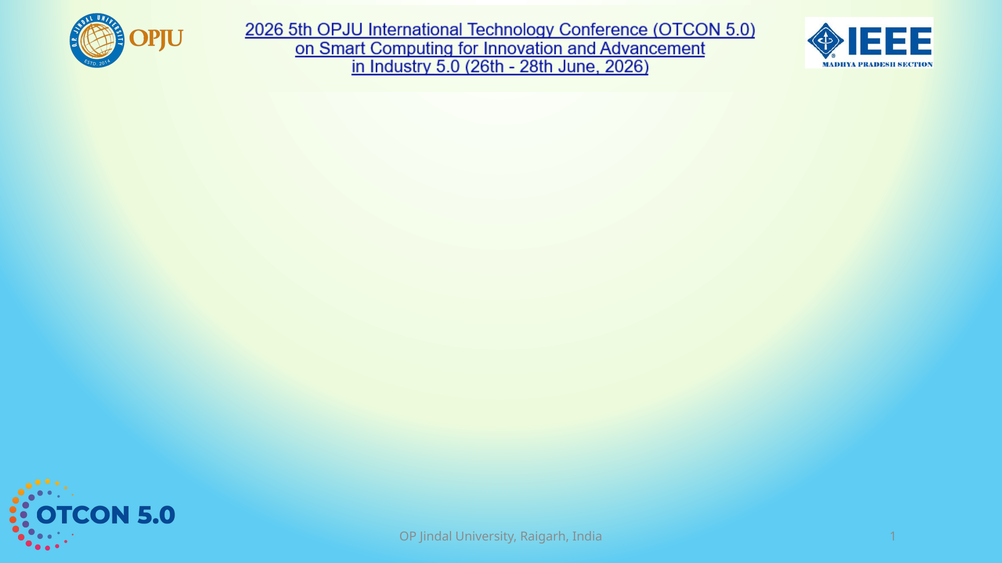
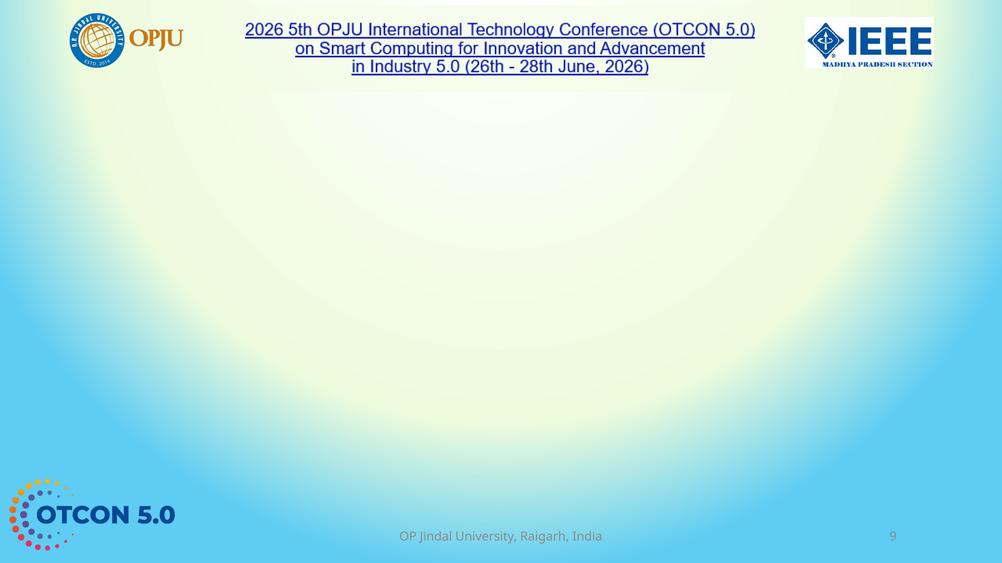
1: 1 -> 9
